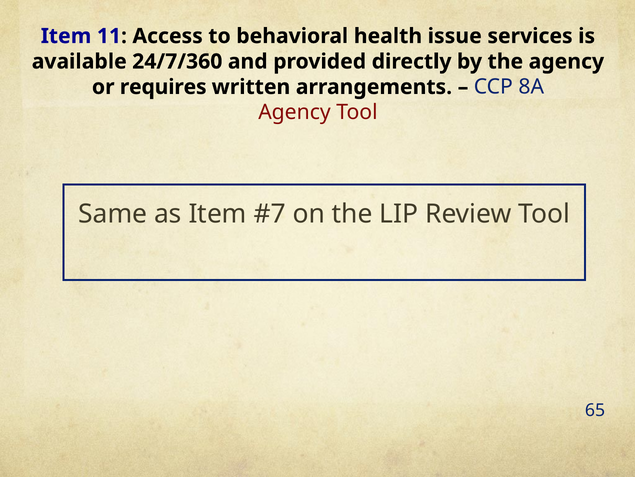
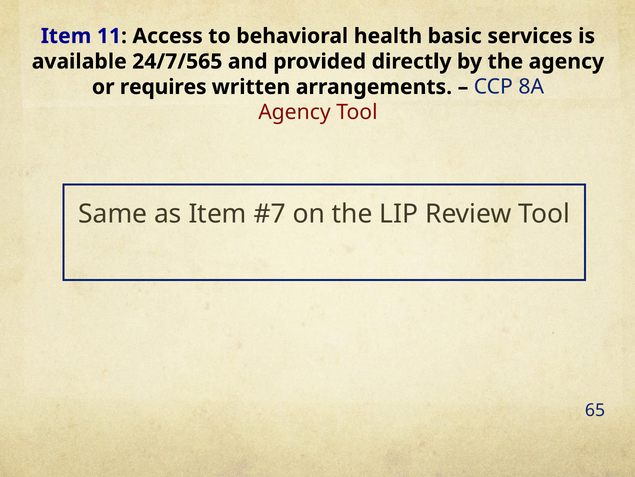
issue: issue -> basic
24/7/360: 24/7/360 -> 24/7/565
